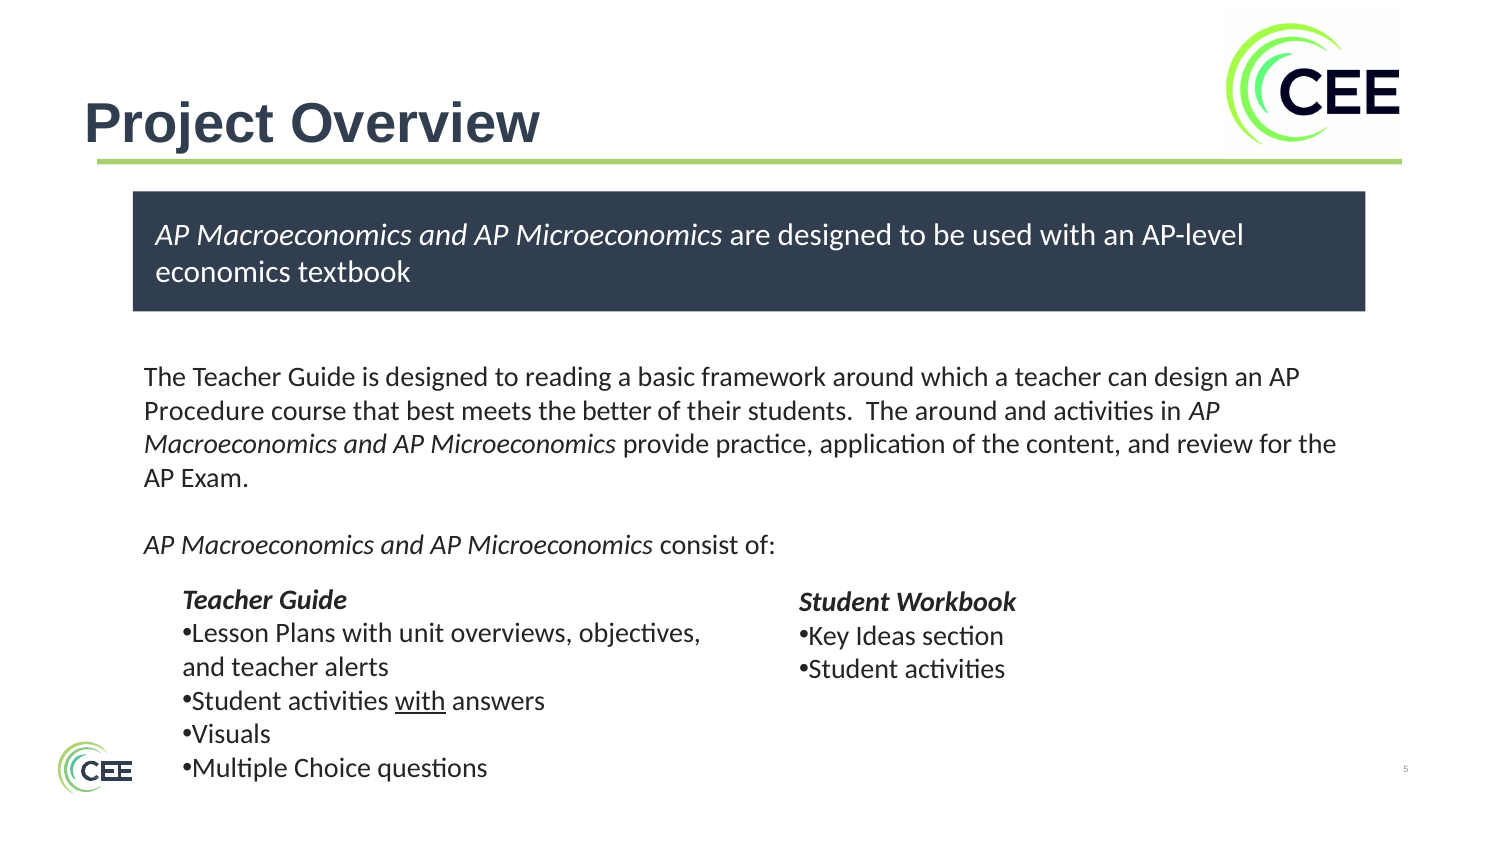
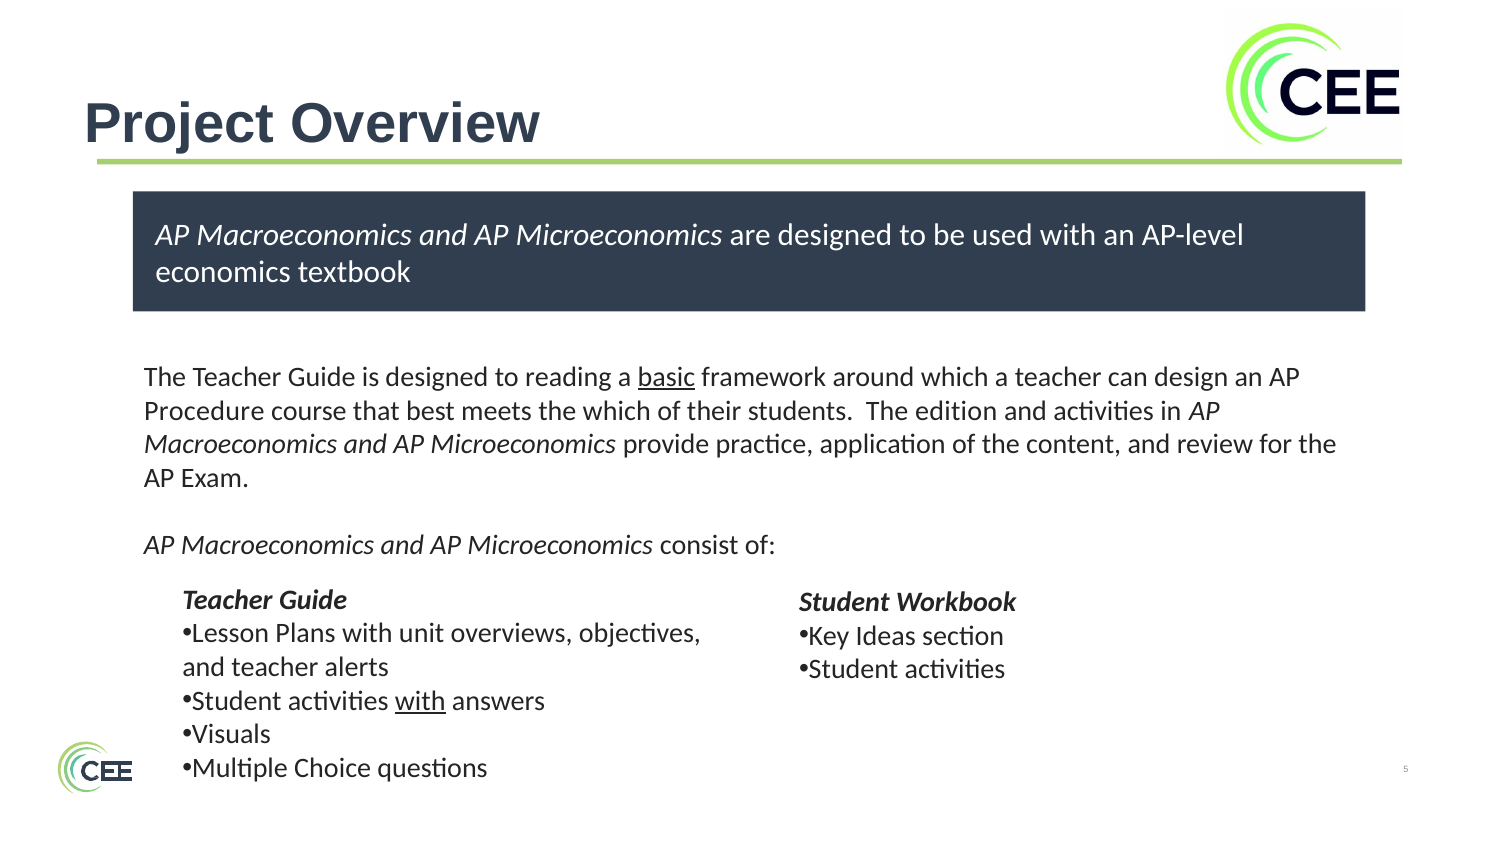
basic underline: none -> present
the better: better -> which
The around: around -> edition
